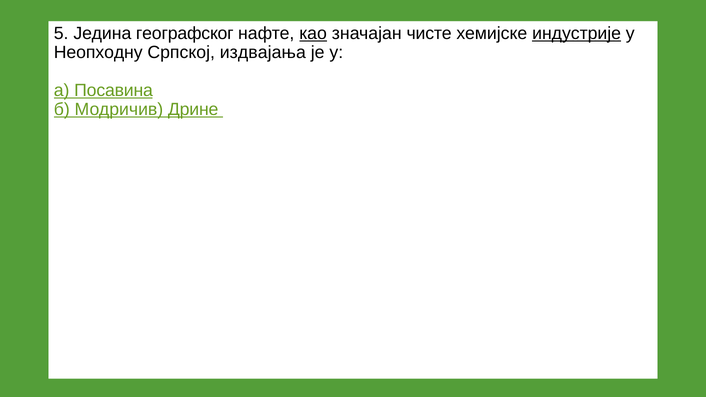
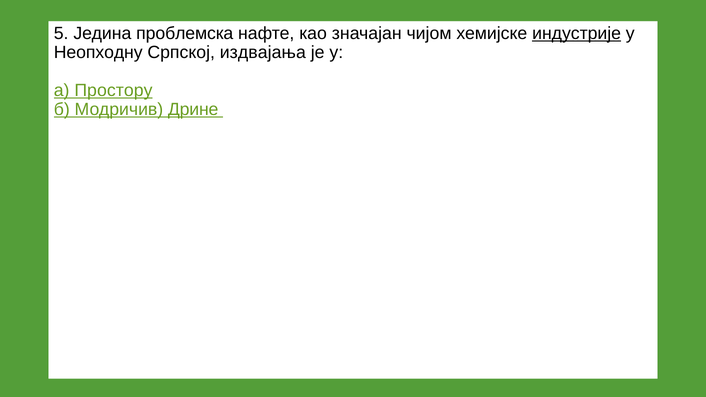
географског: географског -> проблемска
као underline: present -> none
чисте: чисте -> чијом
Посавина: Посавина -> Простору
